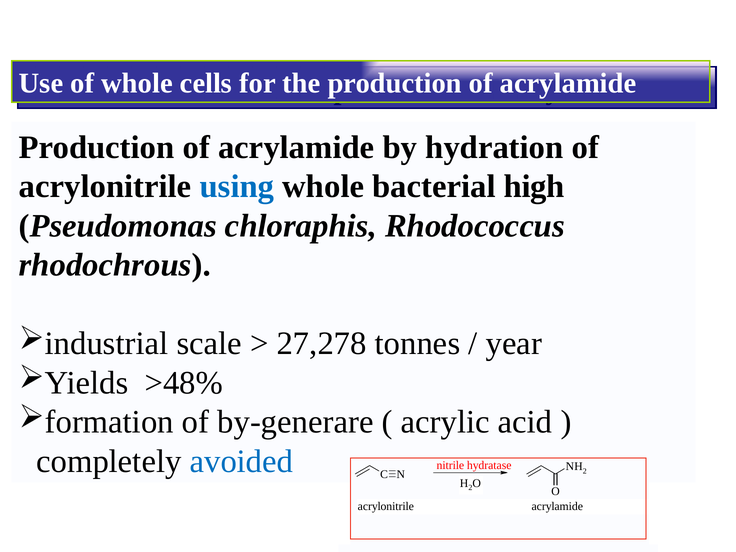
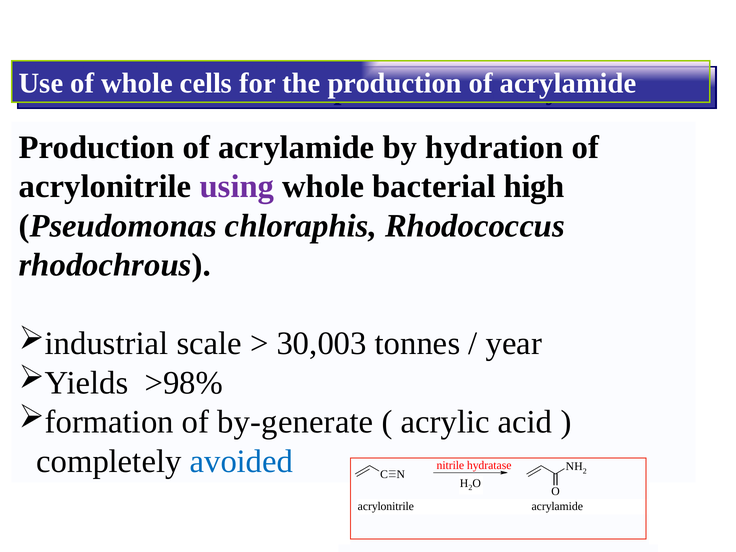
using colour: blue -> purple
27,278: 27,278 -> 30,003
>48%: >48% -> >98%
by-generare: by-generare -> by-generate
